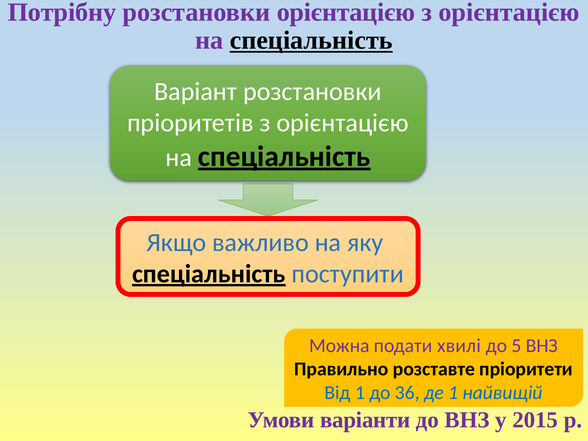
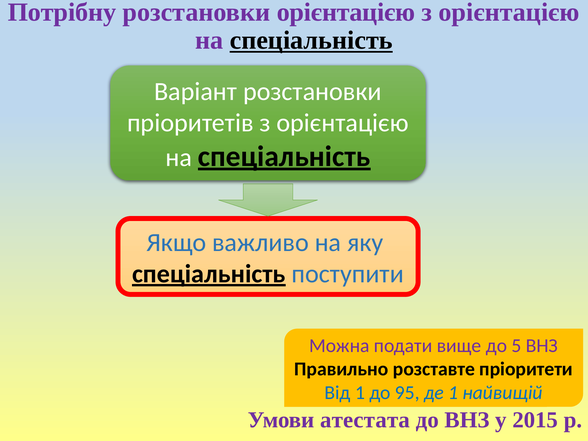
хвилі: хвилі -> вище
36: 36 -> 95
варіанти: варіанти -> атестата
